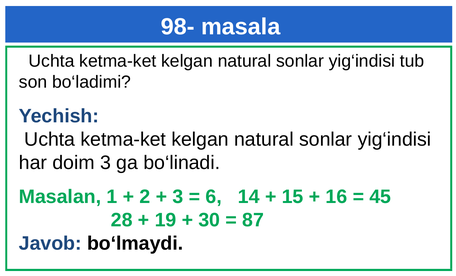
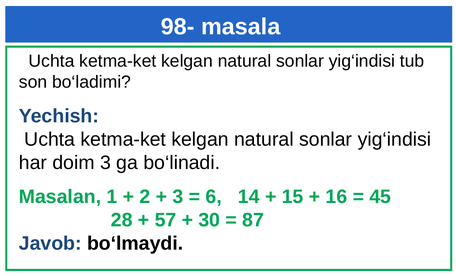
19: 19 -> 57
